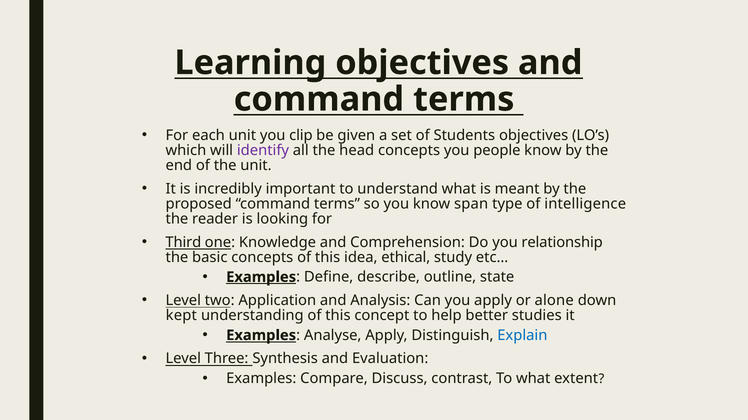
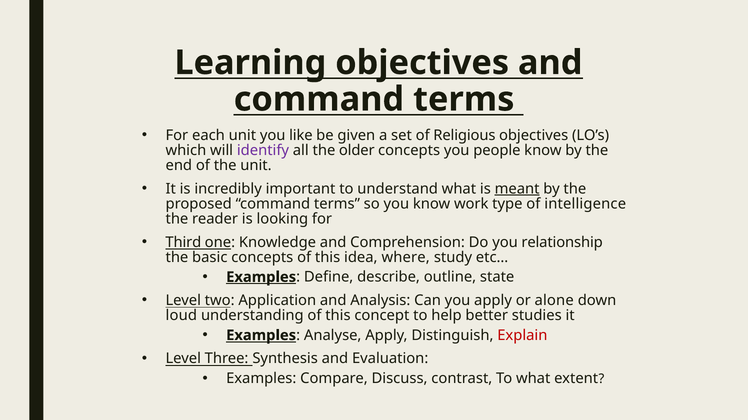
clip: clip -> like
Students: Students -> Religious
head: head -> older
meant underline: none -> present
span: span -> work
ethical: ethical -> where
kept: kept -> loud
Explain colour: blue -> red
